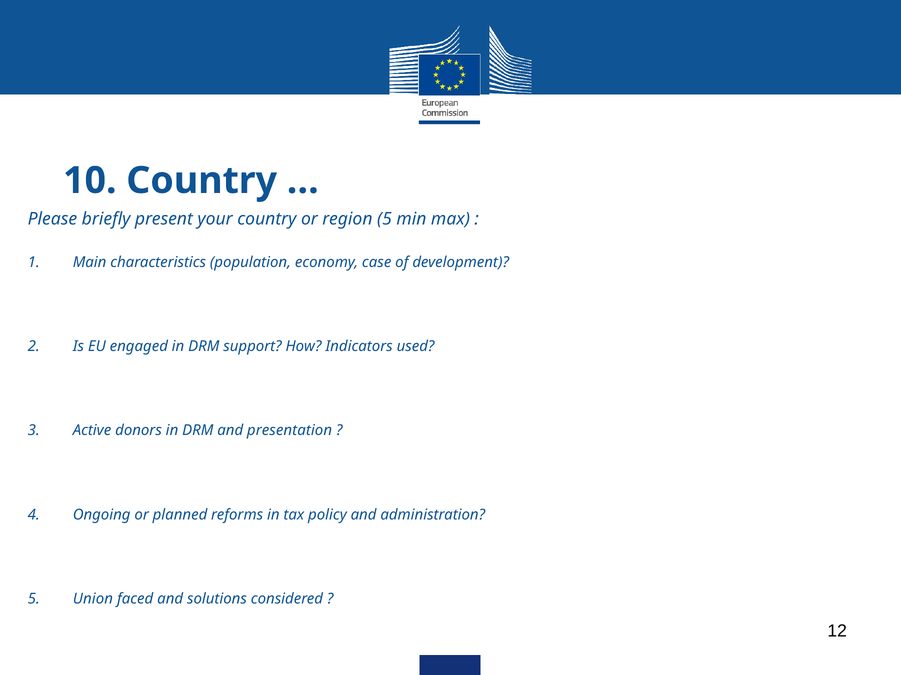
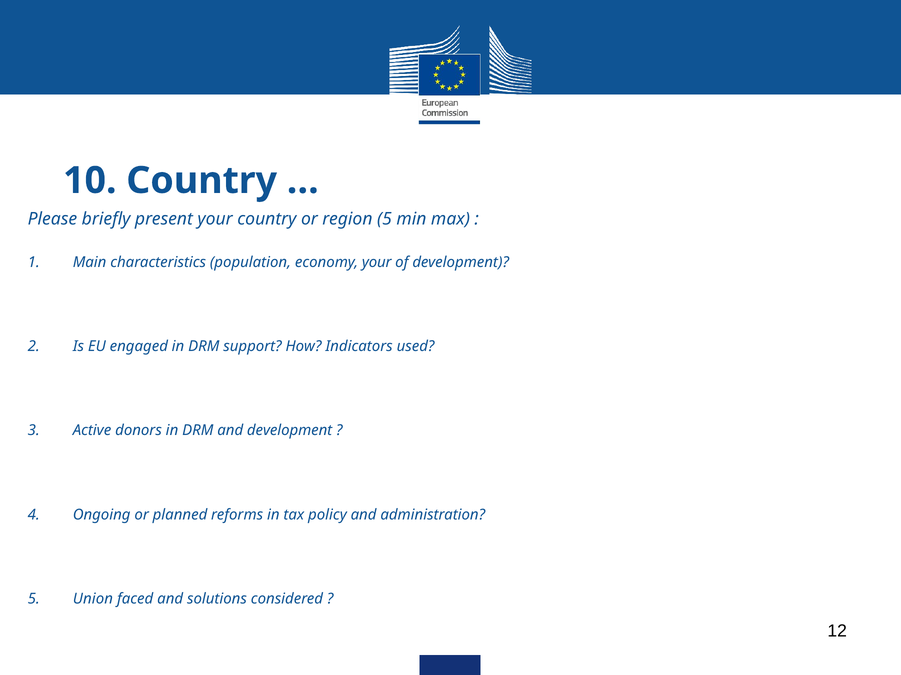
economy case: case -> your
and presentation: presentation -> development
